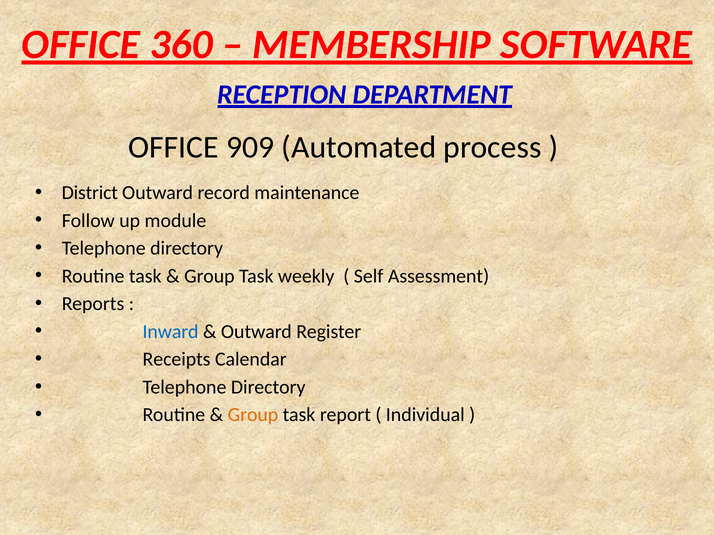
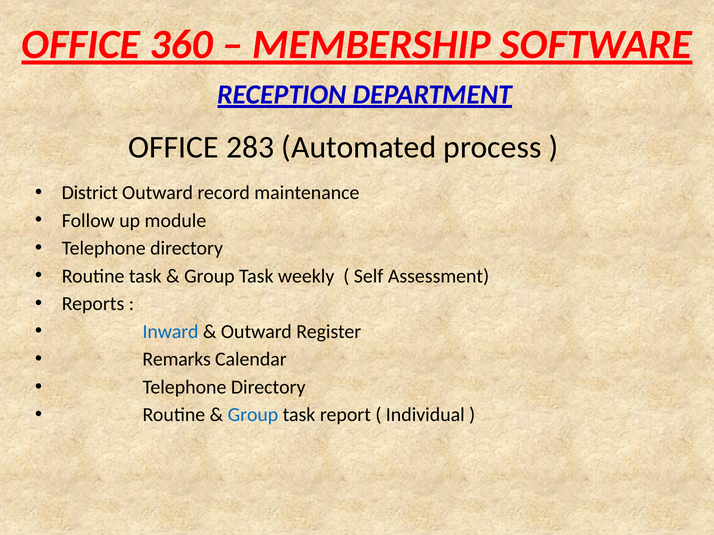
909: 909 -> 283
Receipts: Receipts -> Remarks
Group at (253, 415) colour: orange -> blue
